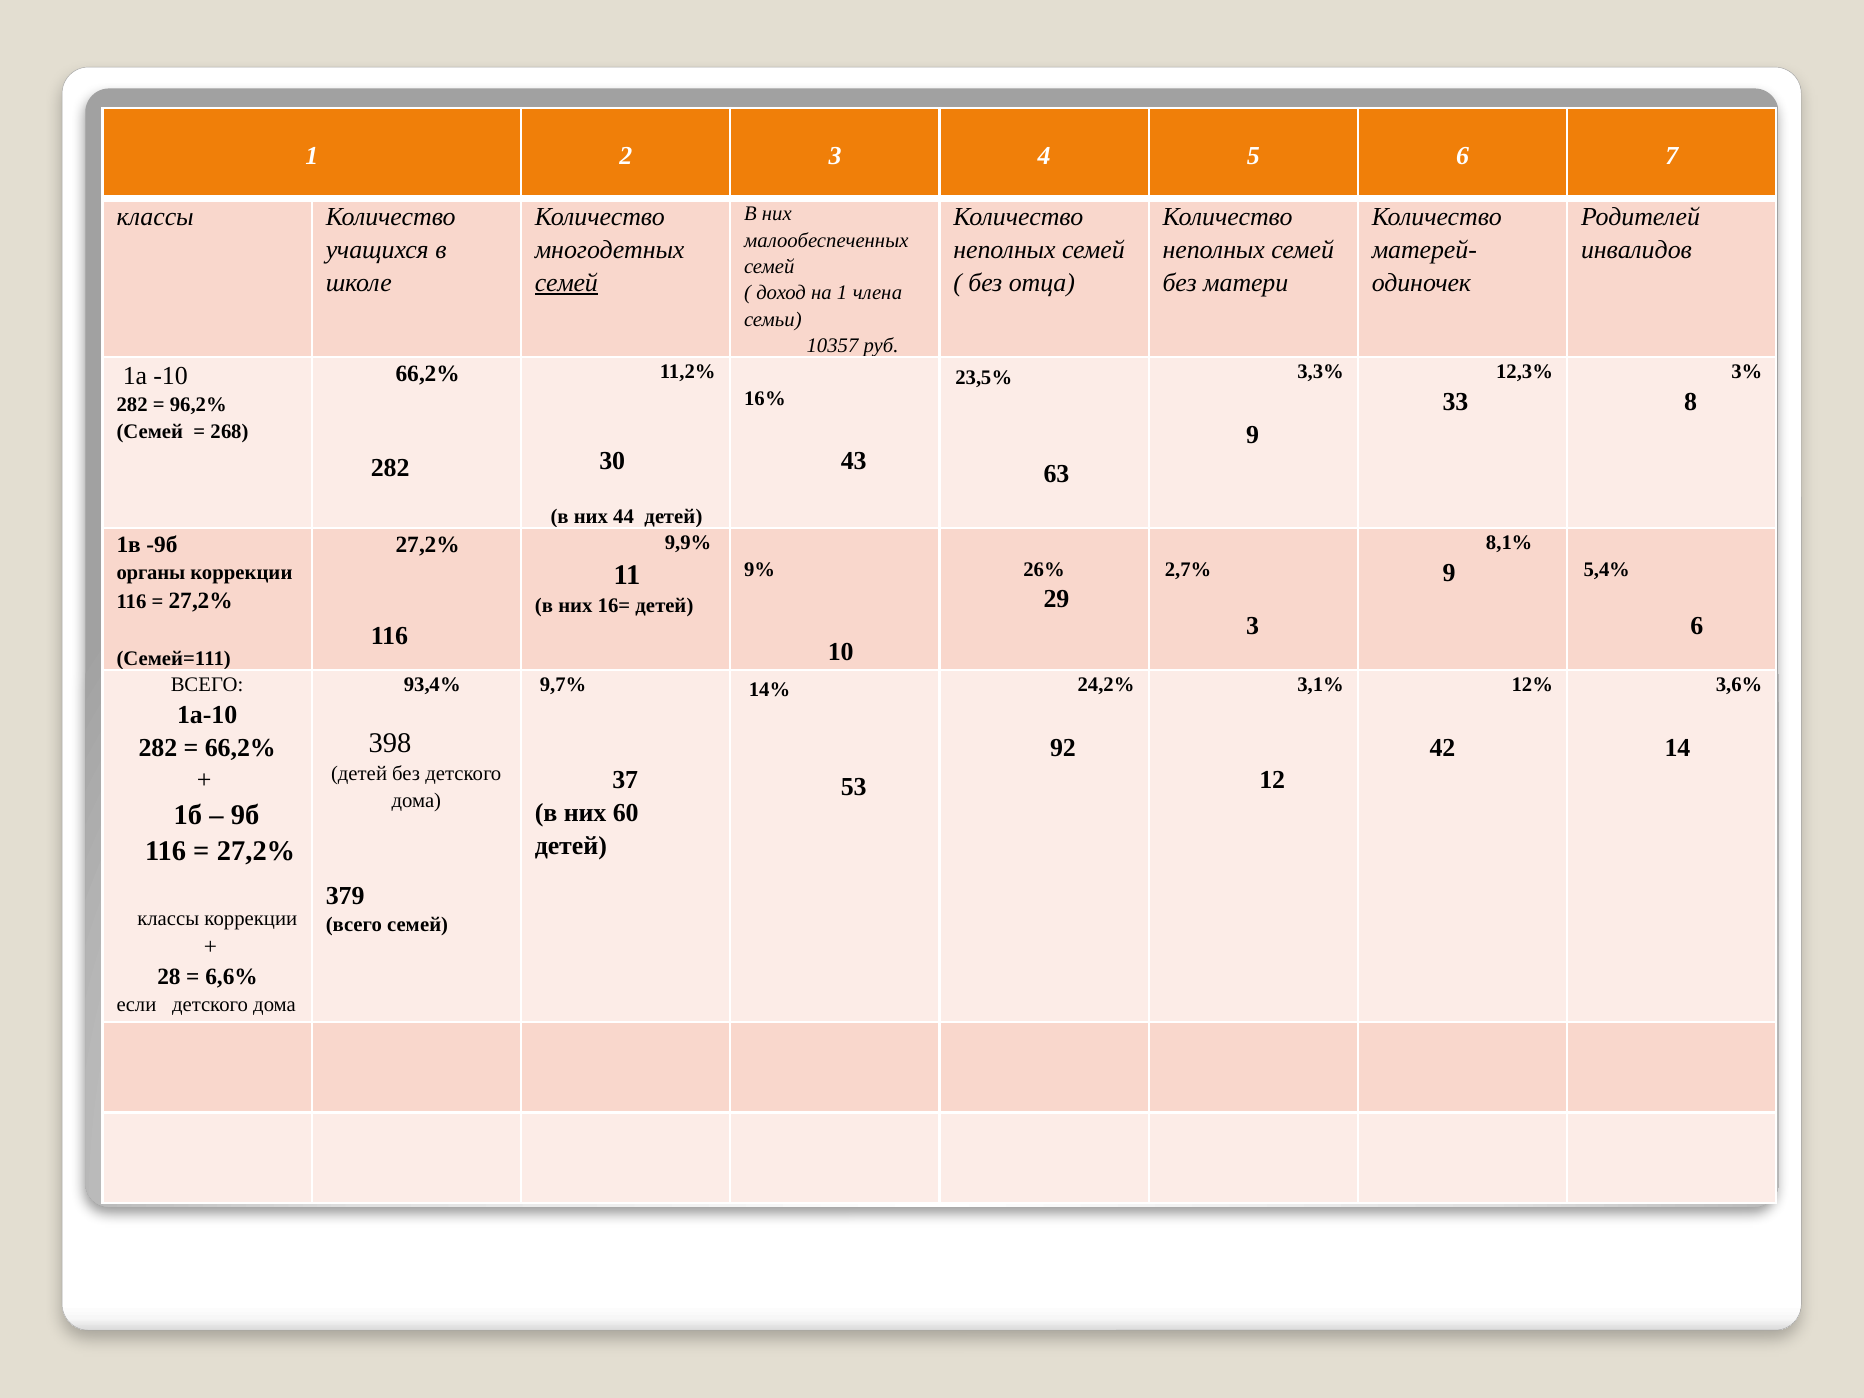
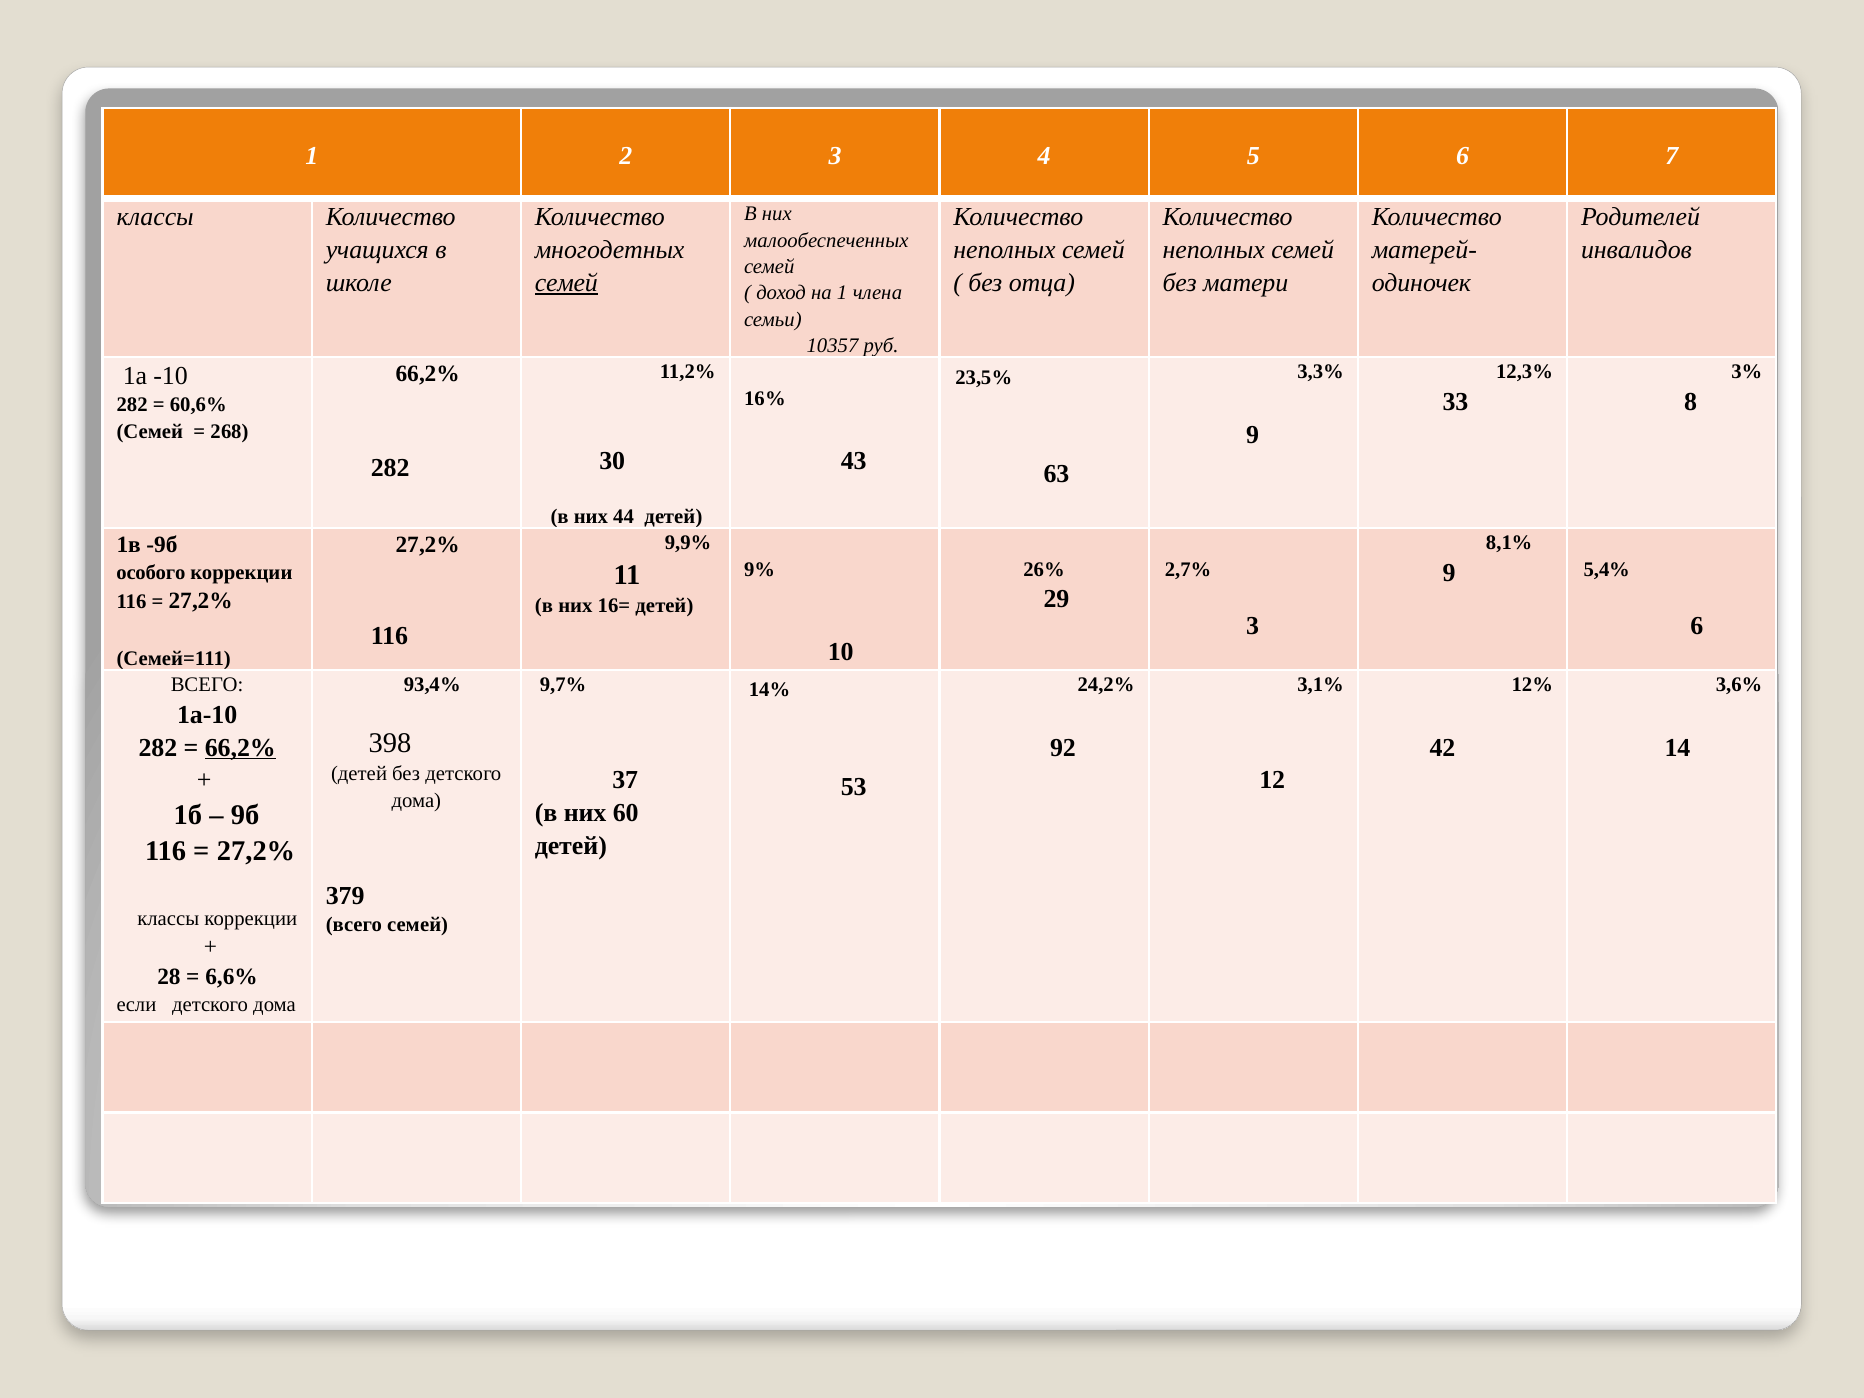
96,2%: 96,2% -> 60,6%
органы: органы -> особого
66,2% at (240, 747) underline: none -> present
